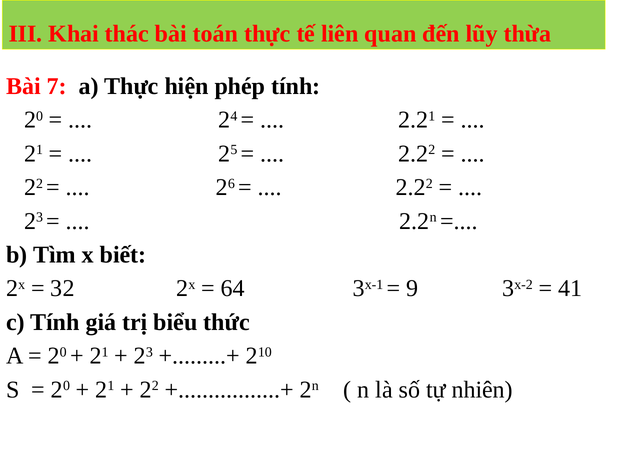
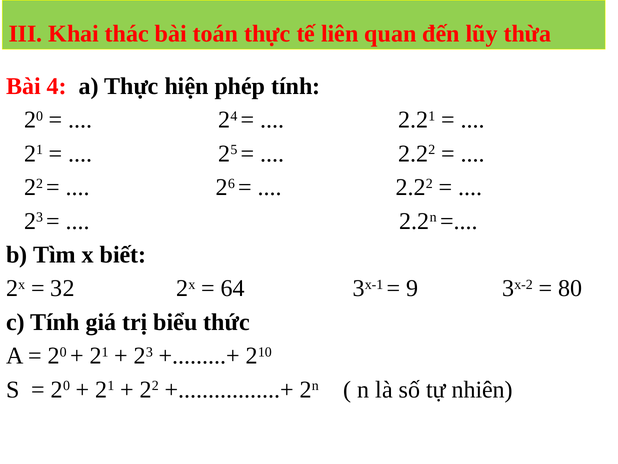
7: 7 -> 4
41: 41 -> 80
